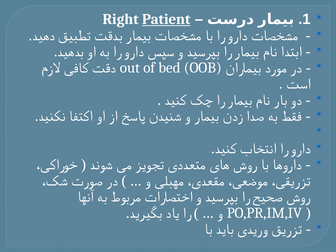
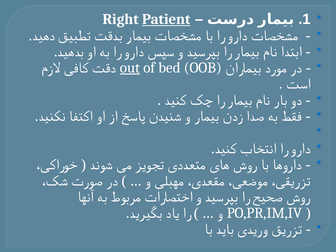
out underline: none -> present
